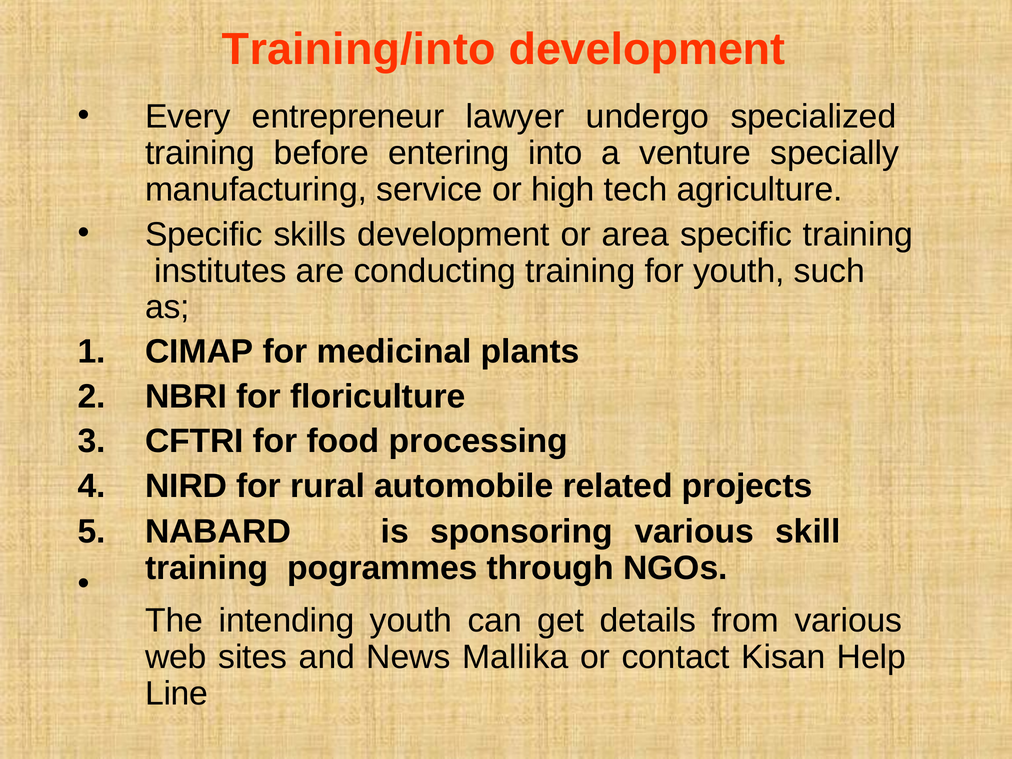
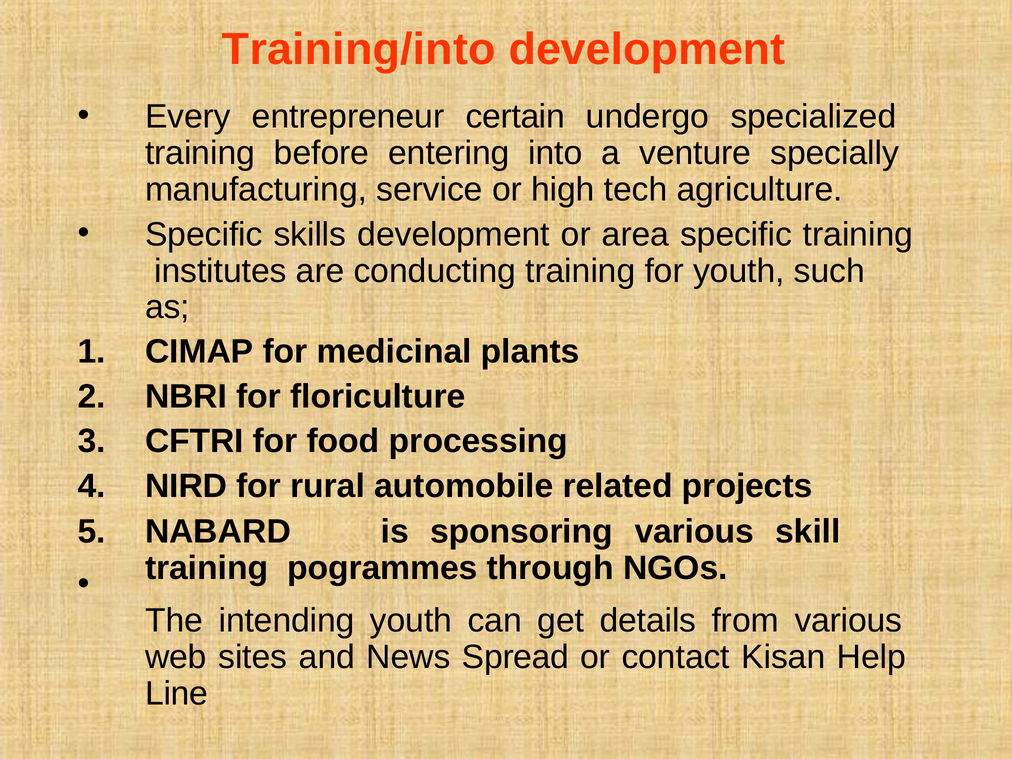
lawyer: lawyer -> certain
Mallika: Mallika -> Spread
